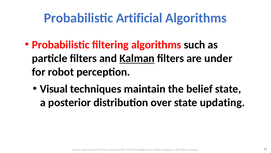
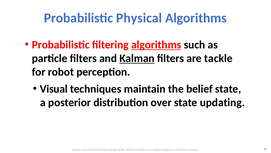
Probabilistic Artificial: Artificial -> Physical
algorithms at (156, 45) underline: none -> present
under: under -> tackle
